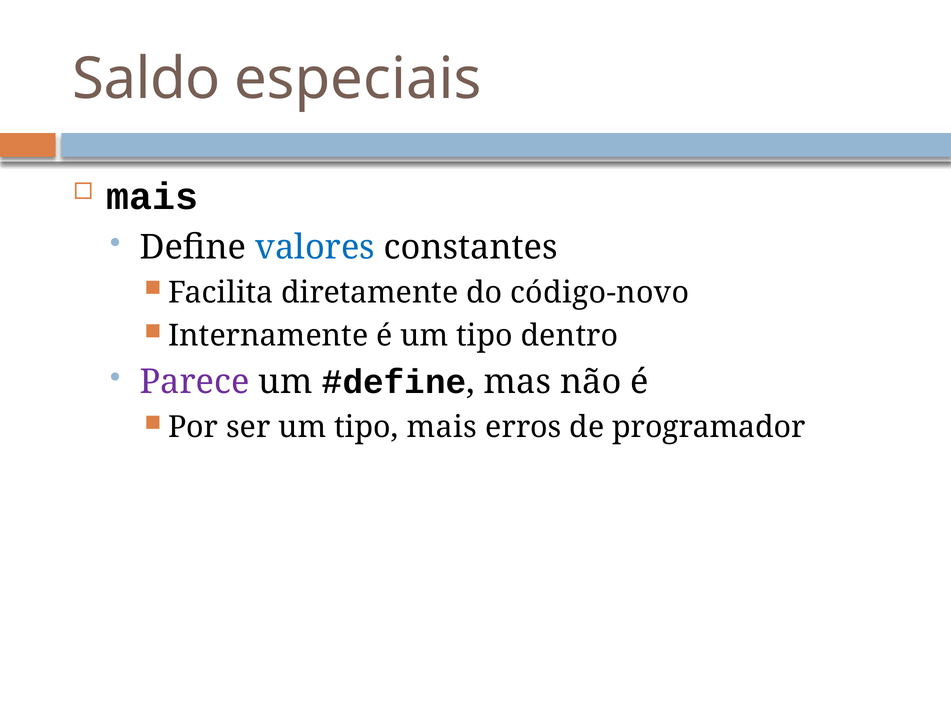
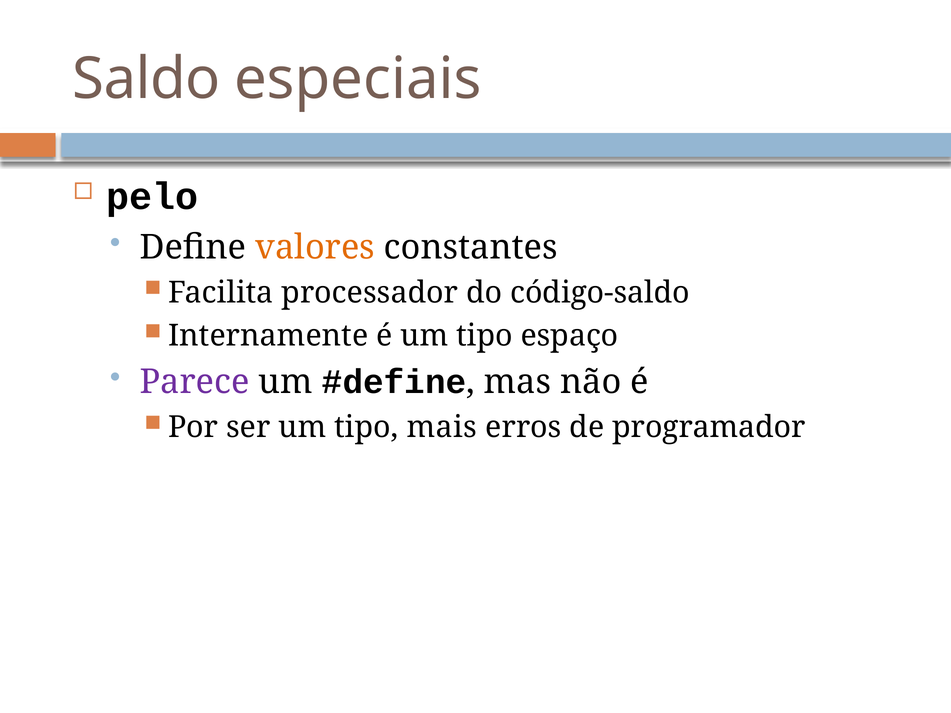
mais at (152, 197): mais -> pelo
valores colour: blue -> orange
diretamente: diretamente -> processador
código-novo: código-novo -> código-saldo
dentro: dentro -> espaço
